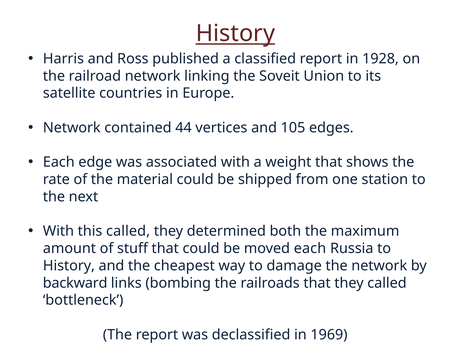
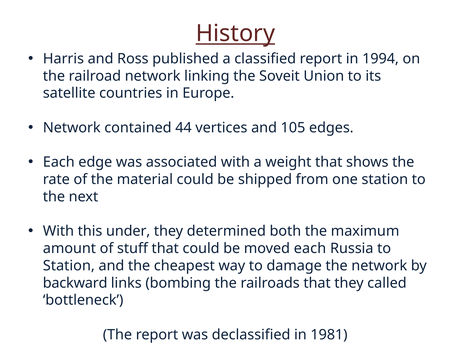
1928: 1928 -> 1994
this called: called -> under
History at (69, 266): History -> Station
1969: 1969 -> 1981
